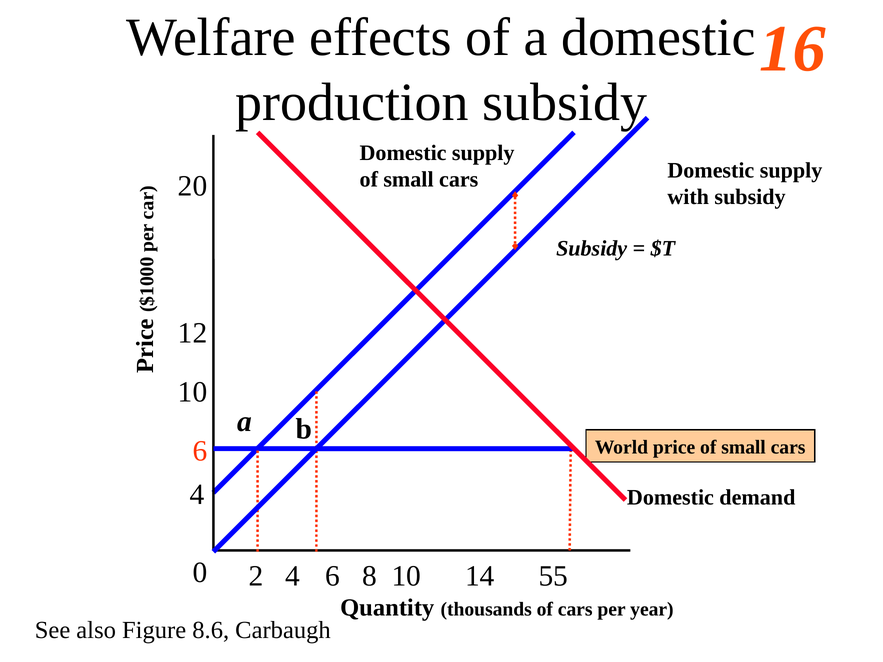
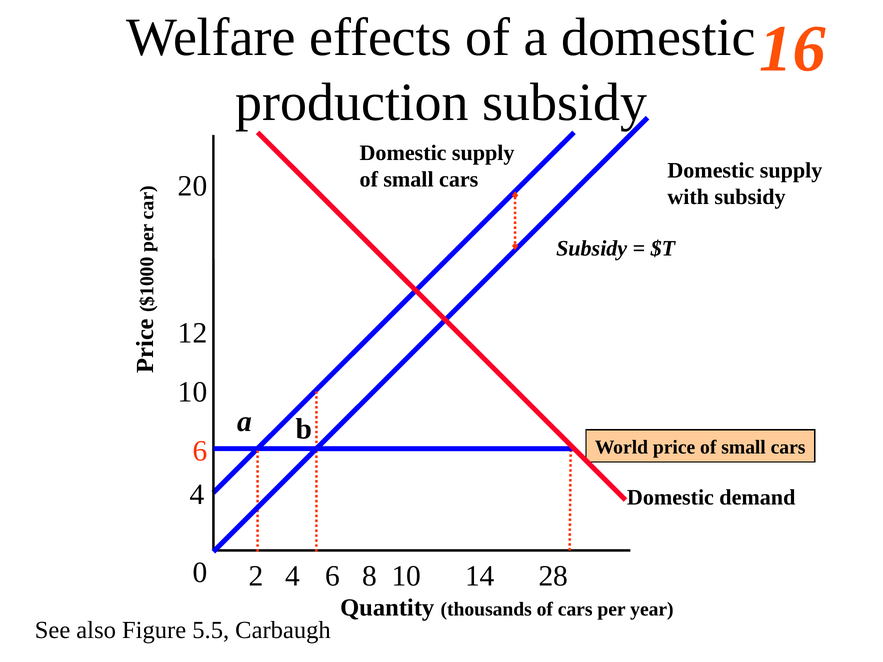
55: 55 -> 28
8.6: 8.6 -> 5.5
